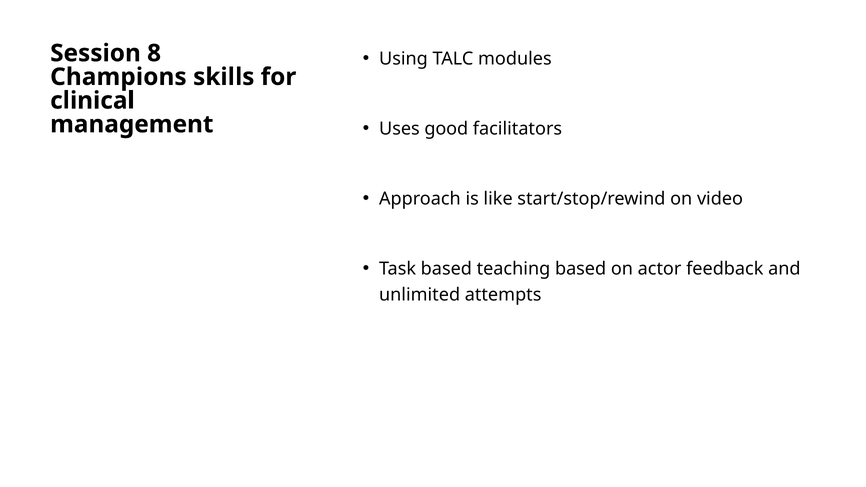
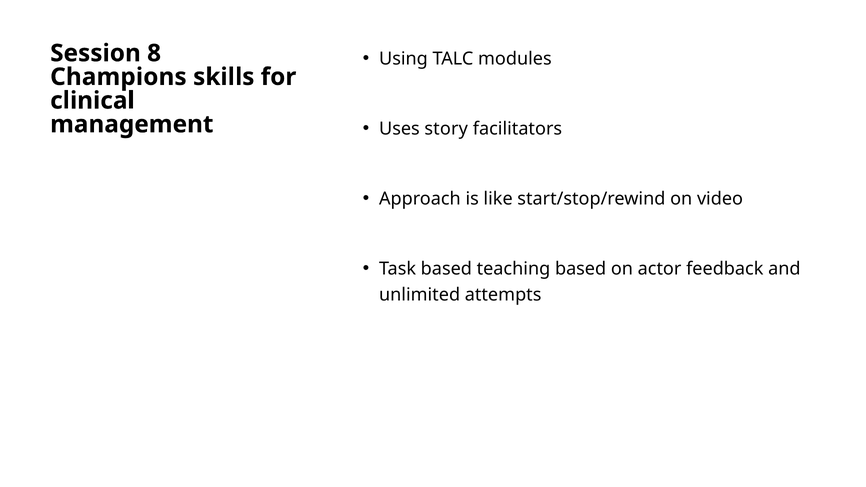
good: good -> story
